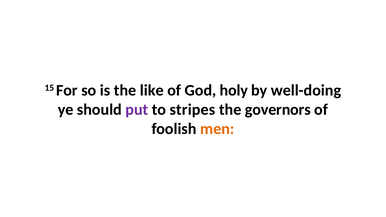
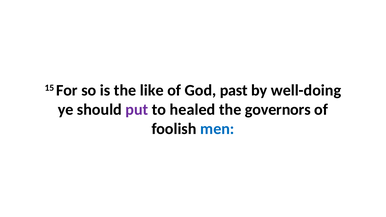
holy: holy -> past
stripes: stripes -> healed
men colour: orange -> blue
